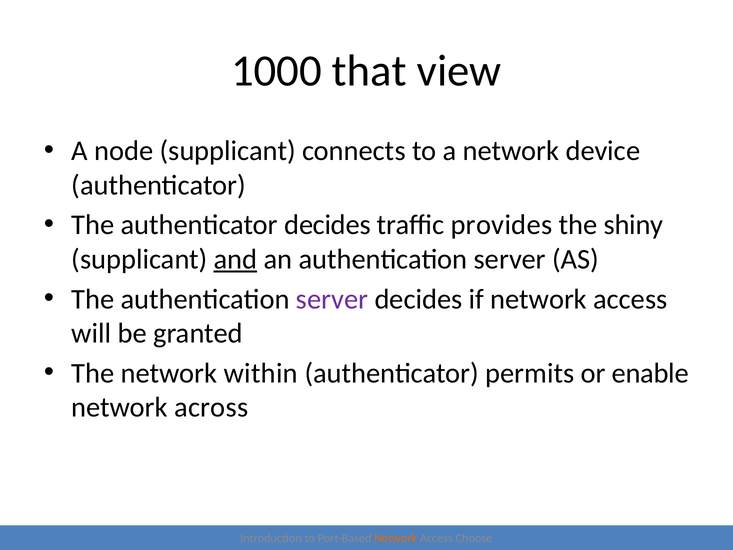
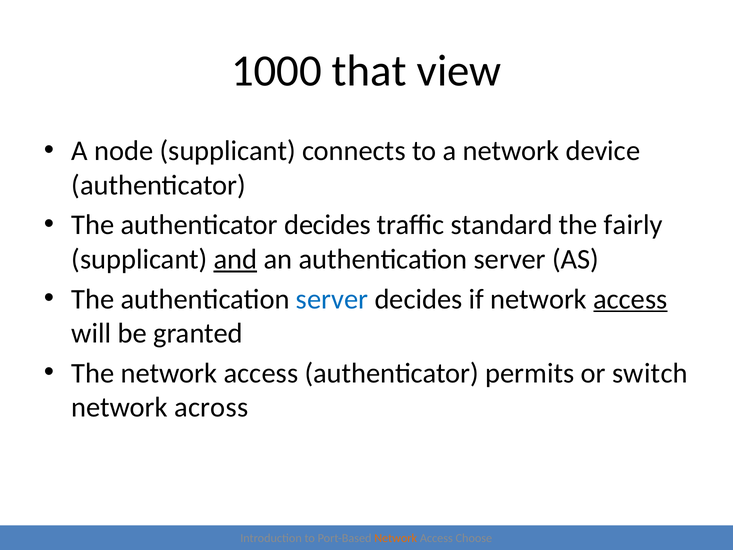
provides: provides -> standard
shiny: shiny -> fairly
server at (332, 299) colour: purple -> blue
access at (630, 299) underline: none -> present
The network within: within -> access
enable: enable -> switch
